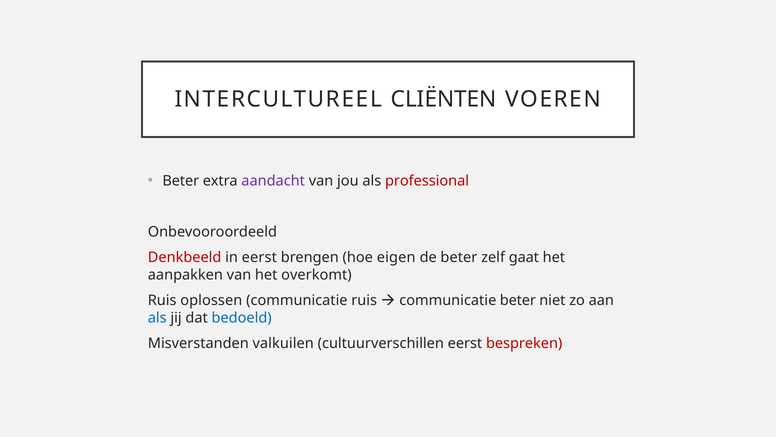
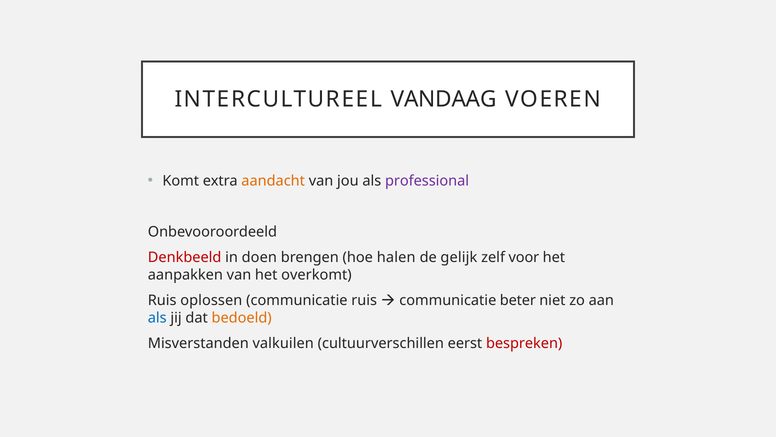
CLIËNTEN: CLIËNTEN -> VANDAAG
Beter at (181, 181): Beter -> Komt
aandacht colour: purple -> orange
professional colour: red -> purple
in eerst: eerst -> doen
eigen: eigen -> halen
de beter: beter -> gelijk
gaat: gaat -> voor
bedoeld colour: blue -> orange
